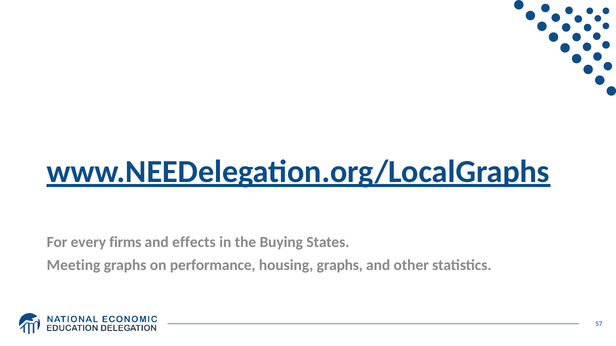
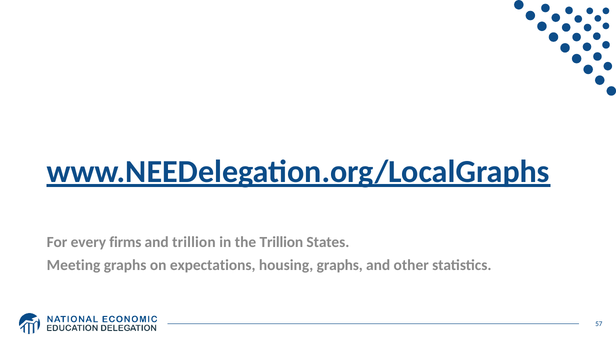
and effects: effects -> trillion
the Buying: Buying -> Trillion
performance: performance -> expectations
